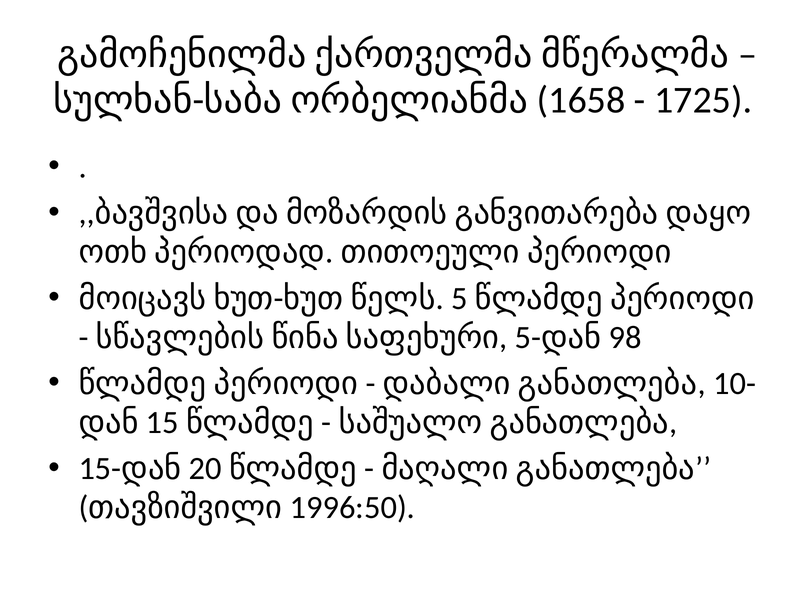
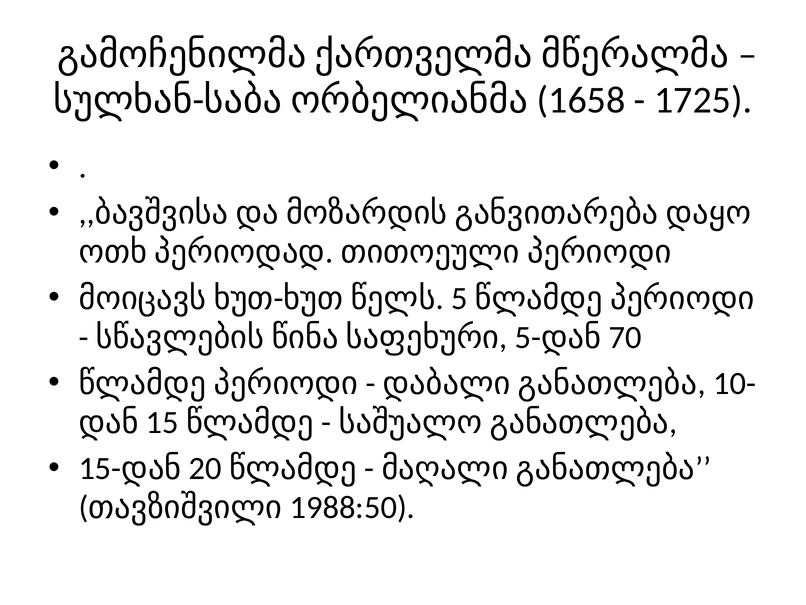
98: 98 -> 70
1996:50: 1996:50 -> 1988:50
